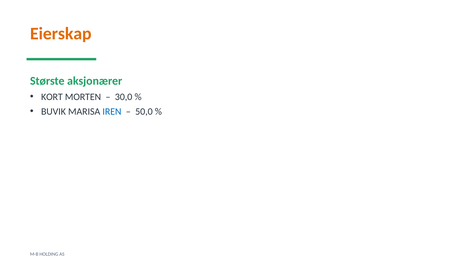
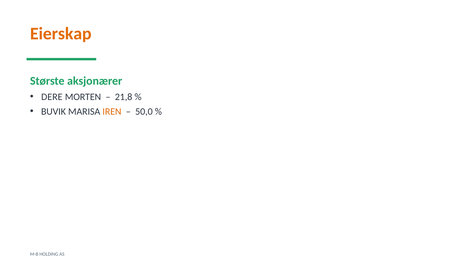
KORT: KORT -> DERE
30,0: 30,0 -> 21,8
IREN colour: blue -> orange
